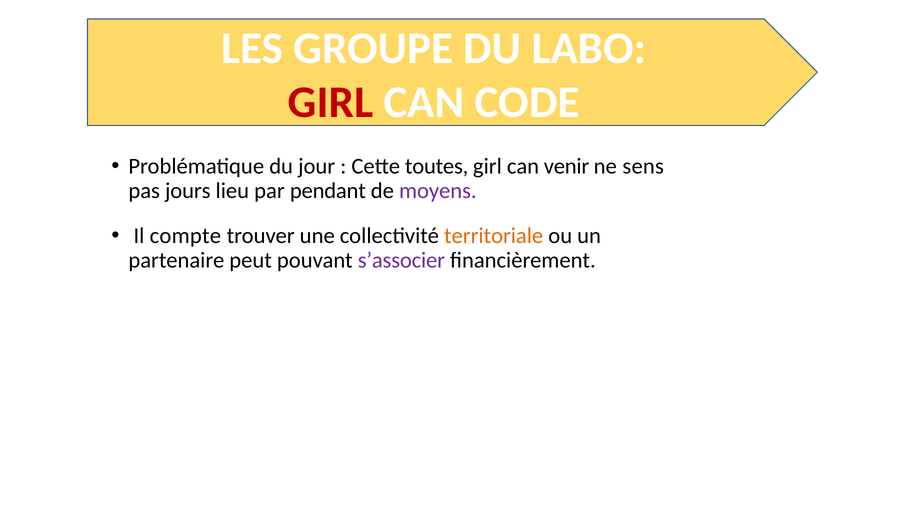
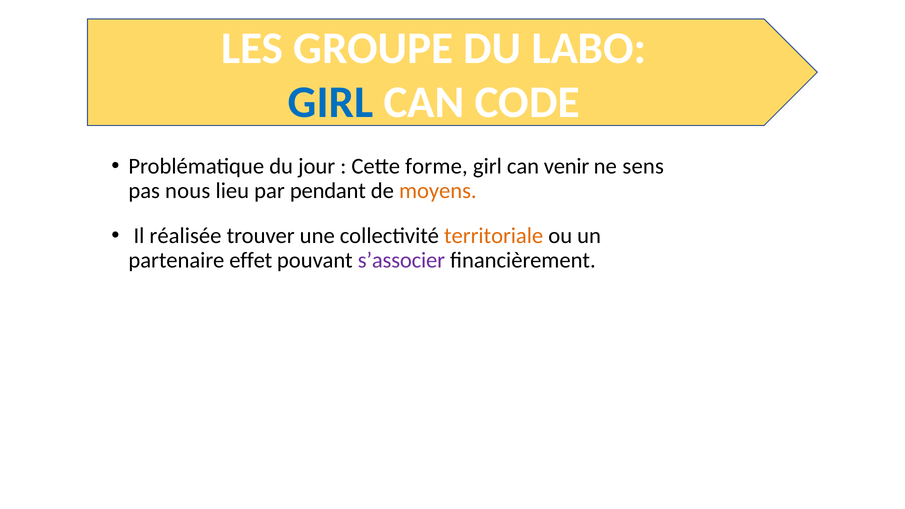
GIRL at (331, 103) colour: red -> blue
toutes: toutes -> forme
jours: jours -> nous
moyens colour: purple -> orange
compte: compte -> réalisée
peut: peut -> effet
